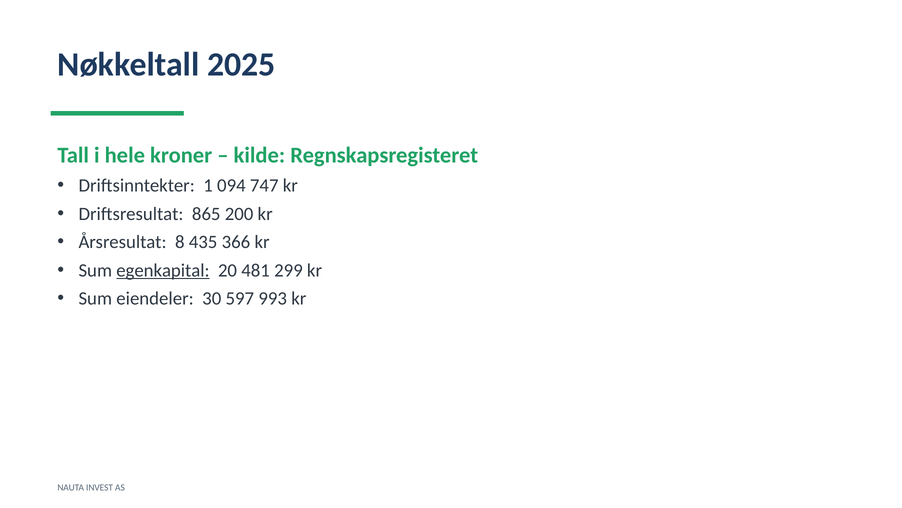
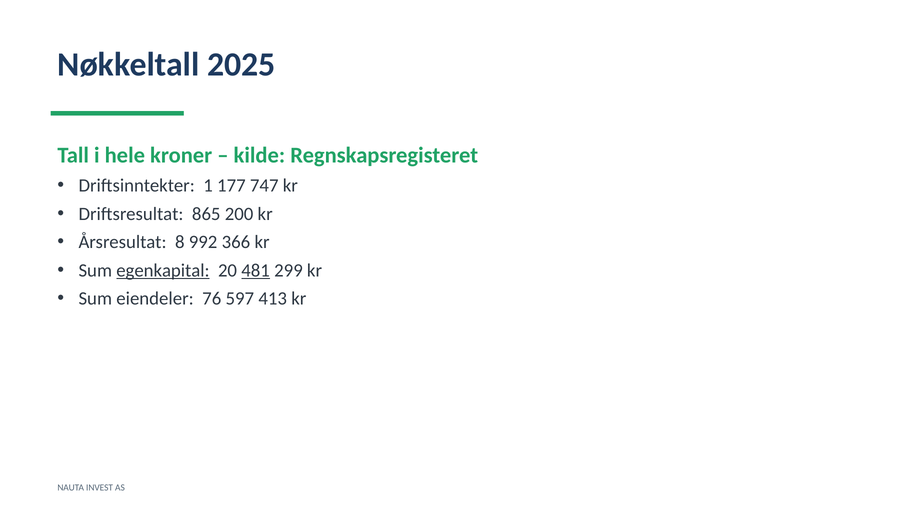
094: 094 -> 177
435: 435 -> 992
481 underline: none -> present
30: 30 -> 76
993: 993 -> 413
